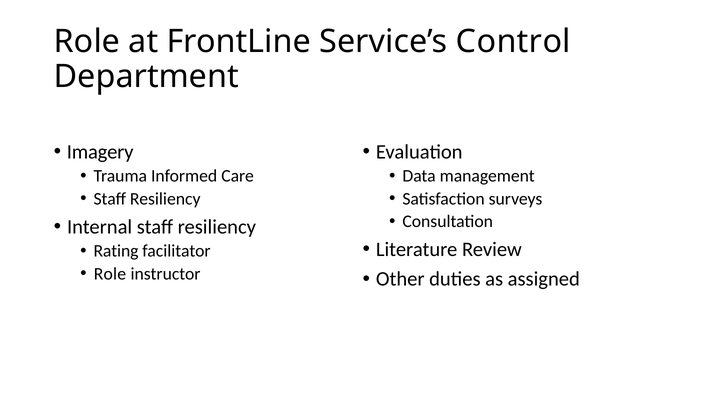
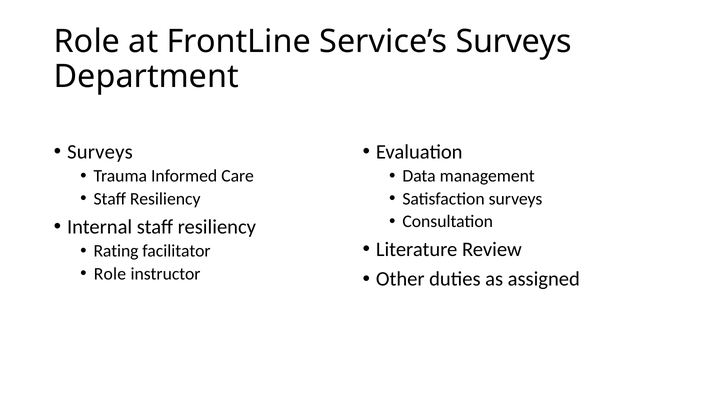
Service’s Control: Control -> Surveys
Imagery at (100, 152): Imagery -> Surveys
